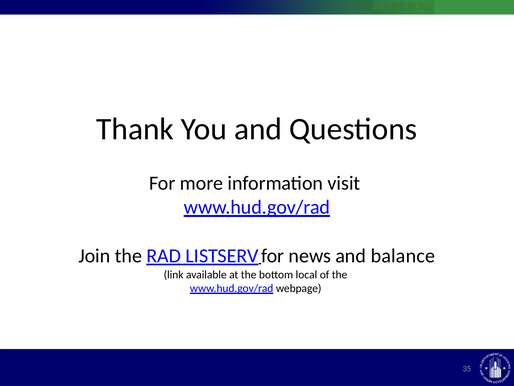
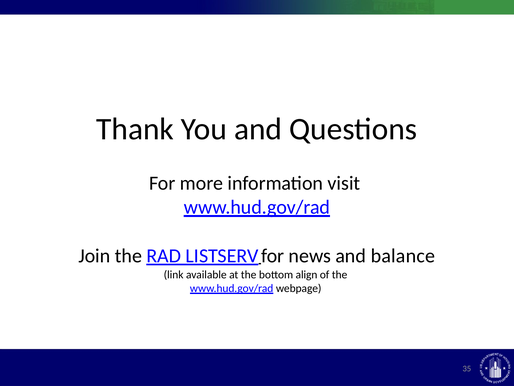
local: local -> align
